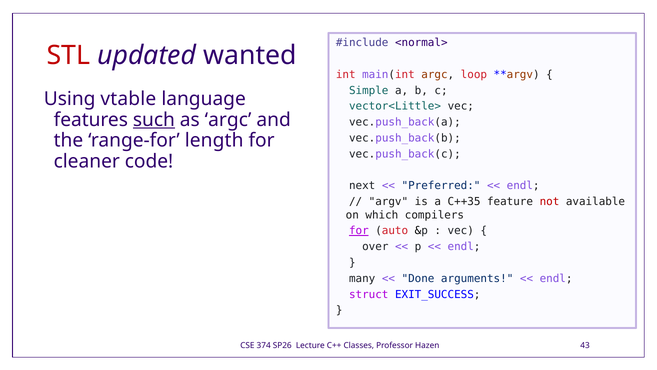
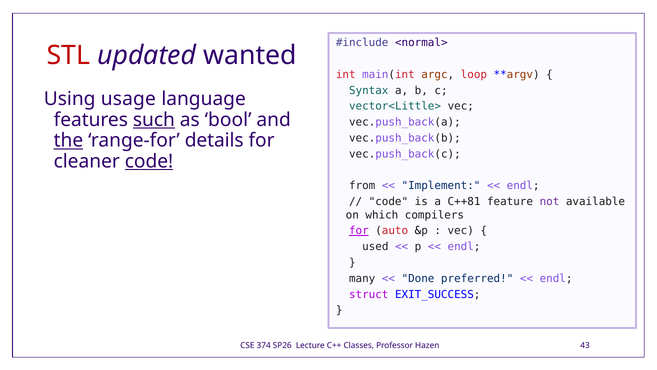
Simple: Simple -> Syntax
vtable: vtable -> usage
as argc: argc -> bool
the underline: none -> present
length: length -> details
code at (149, 161) underline: none -> present
next: next -> from
Preferred: Preferred -> Implement
argv at (388, 202): argv -> code
C++35: C++35 -> C++81
not colour: red -> purple
over: over -> used
arguments: arguments -> preferred
